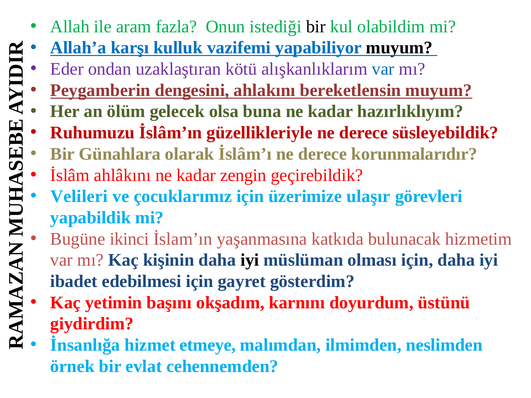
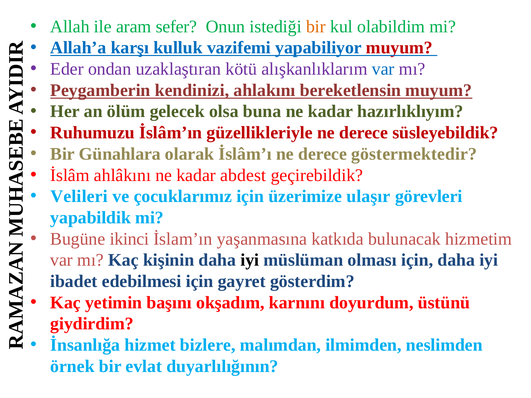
fazla: fazla -> sefer
bir at (316, 27) colour: black -> orange
muyum at (399, 48) colour: black -> red
dengesini: dengesini -> kendinizi
korunmalarıdır: korunmalarıdır -> göstermektedir
zengin: zengin -> abdest
etmeye: etmeye -> bizlere
cehennemden: cehennemden -> duyarlılığının
